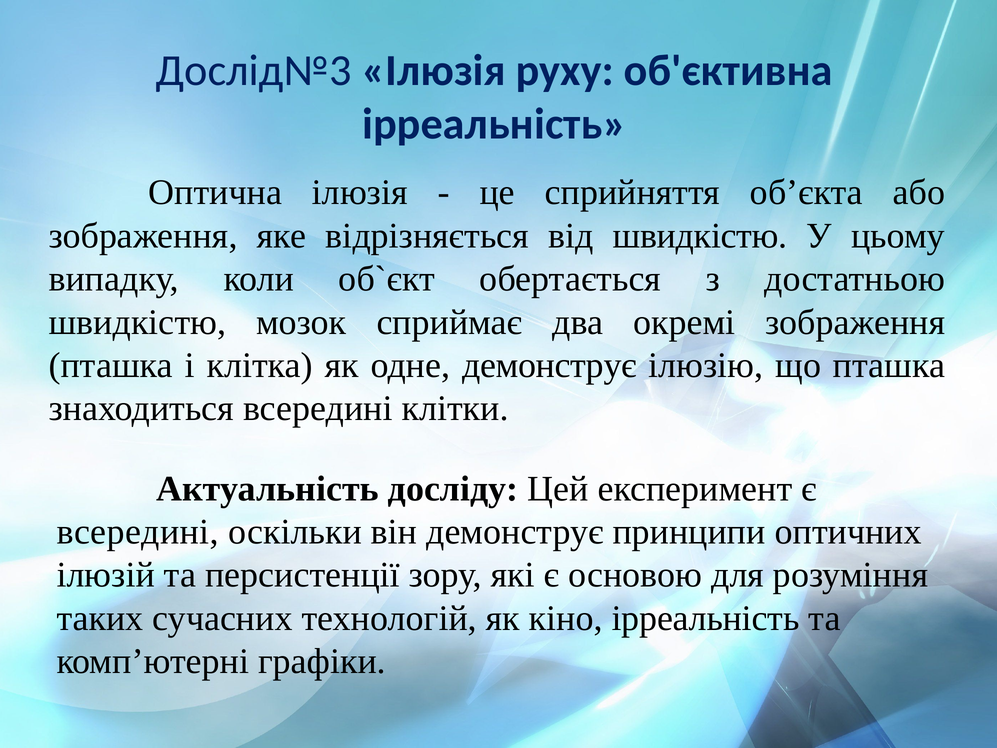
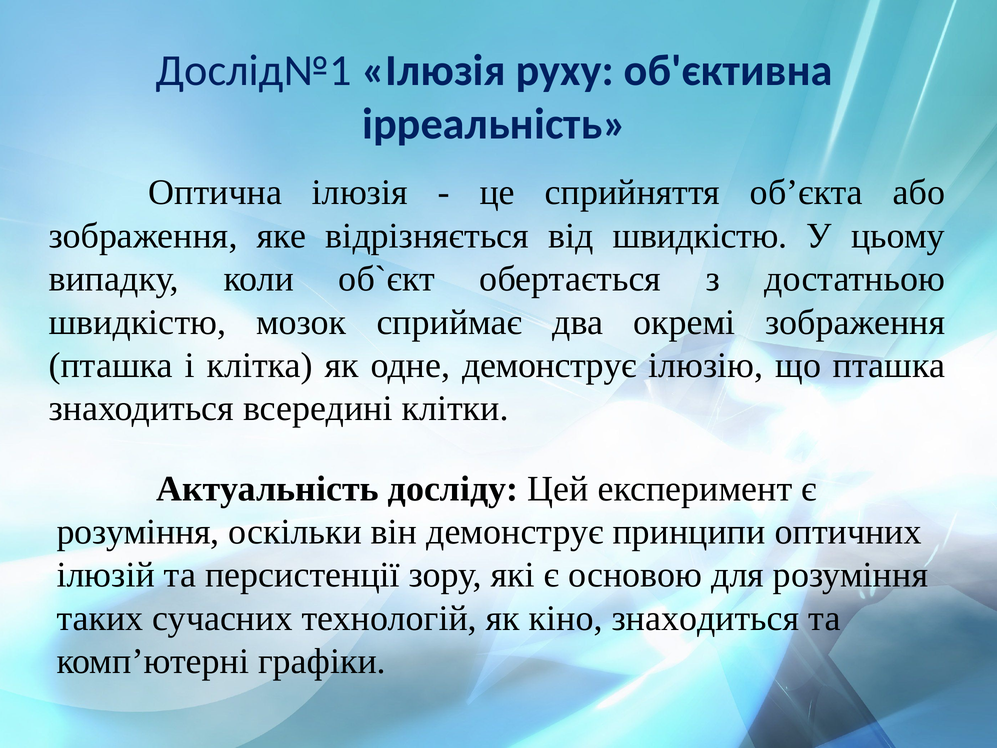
Дослід№3: Дослід№3 -> Дослід№1
всередині at (138, 532): всередині -> розуміння
кіно ірреальність: ірреальність -> знаходиться
